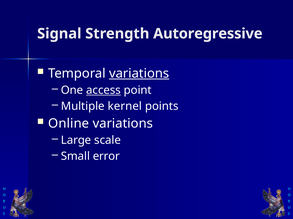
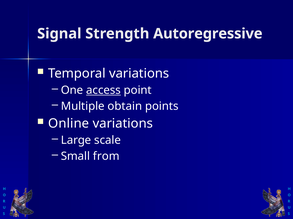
variations at (139, 74) underline: present -> none
kernel: kernel -> obtain
error: error -> from
